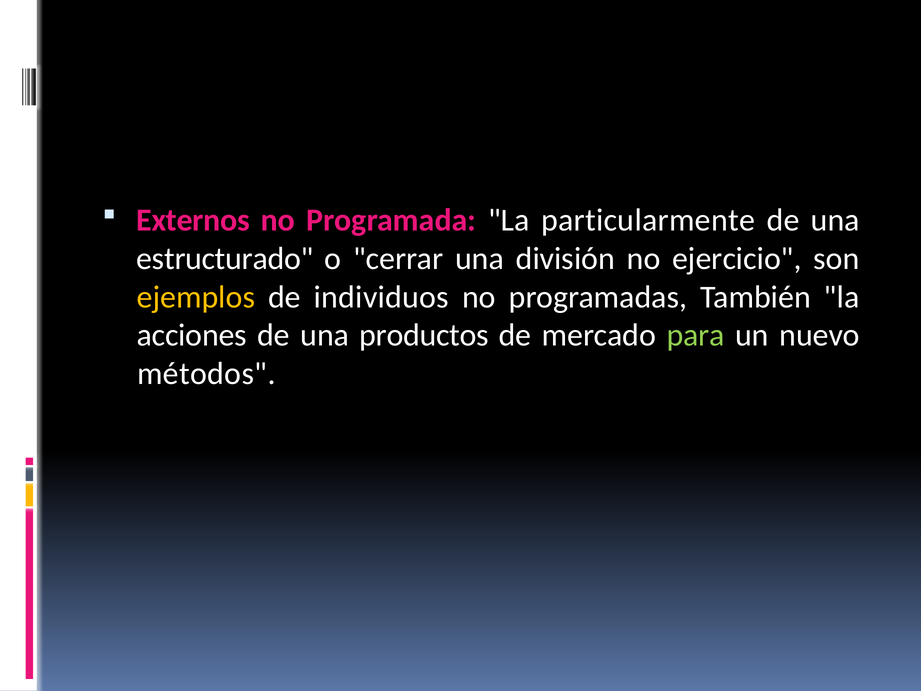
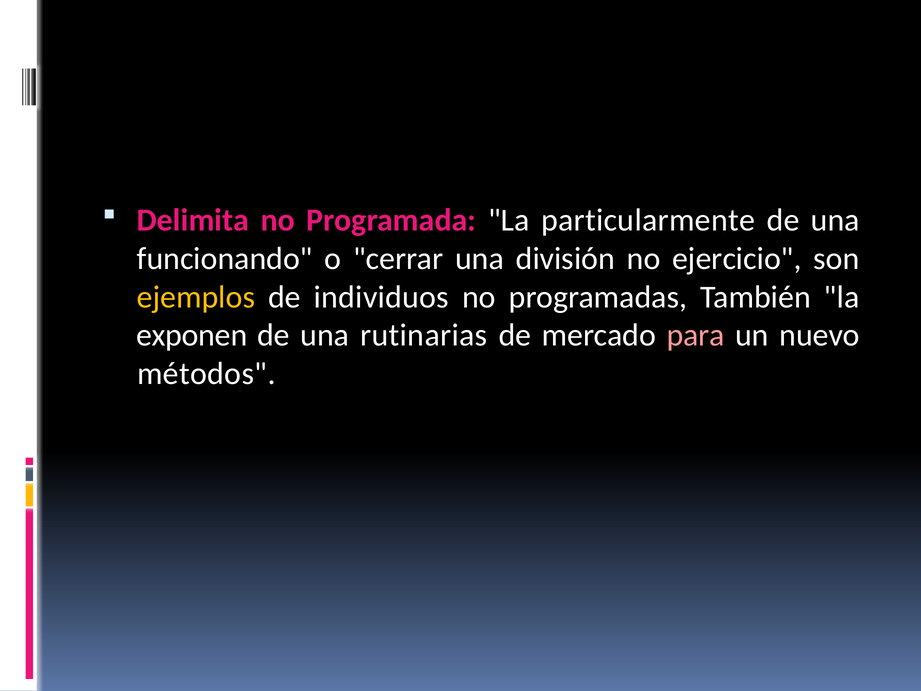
Externos: Externos -> Delimita
estructurado: estructurado -> funcionando
acciones: acciones -> exponen
productos: productos -> rutinarias
para colour: light green -> pink
